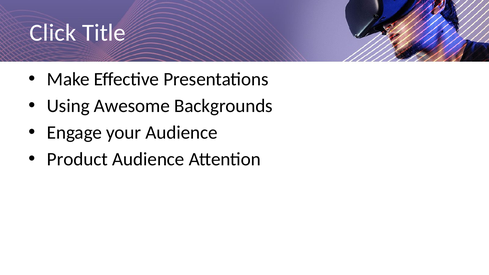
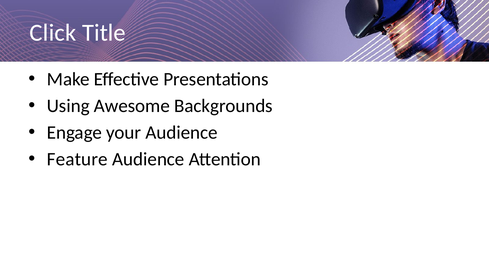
Product: Product -> Feature
